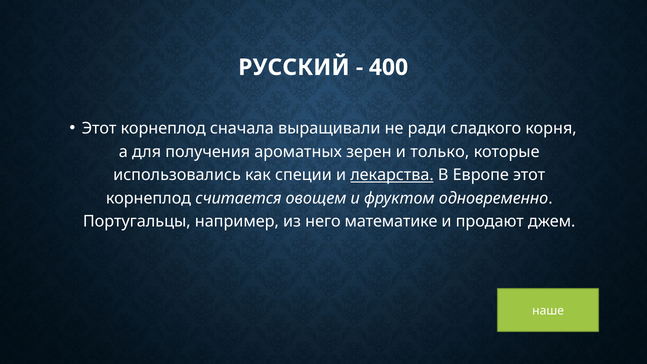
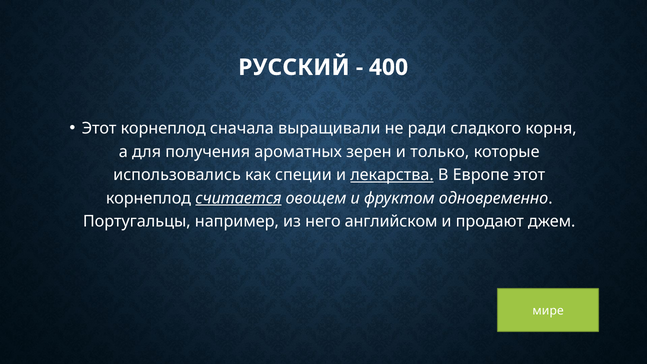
считается underline: none -> present
математике: математике -> английском
наше: наше -> мире
